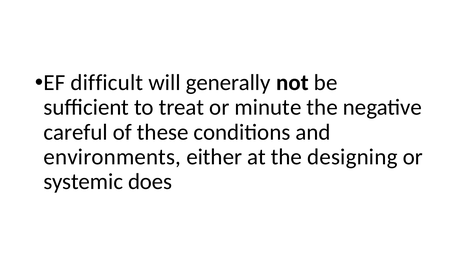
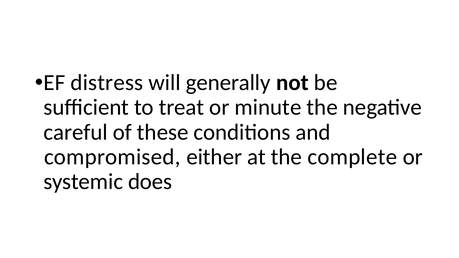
difficult: difficult -> distress
environments: environments -> compromised
designing: designing -> complete
